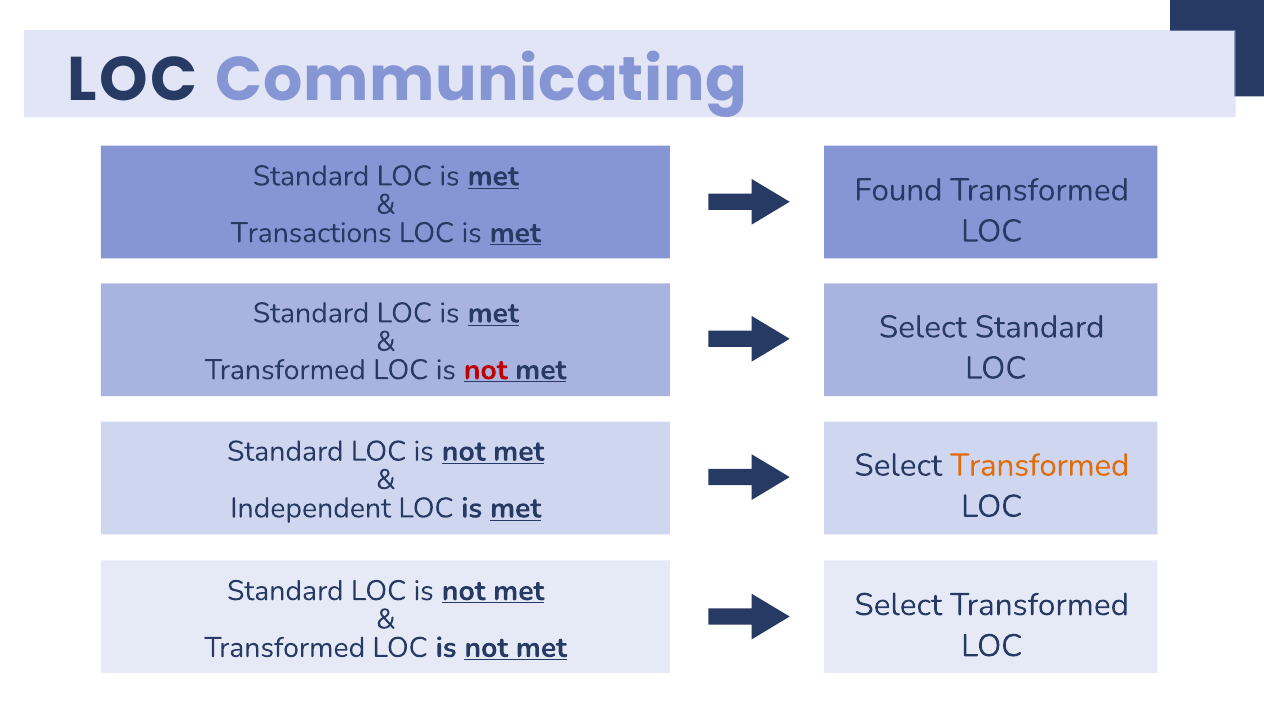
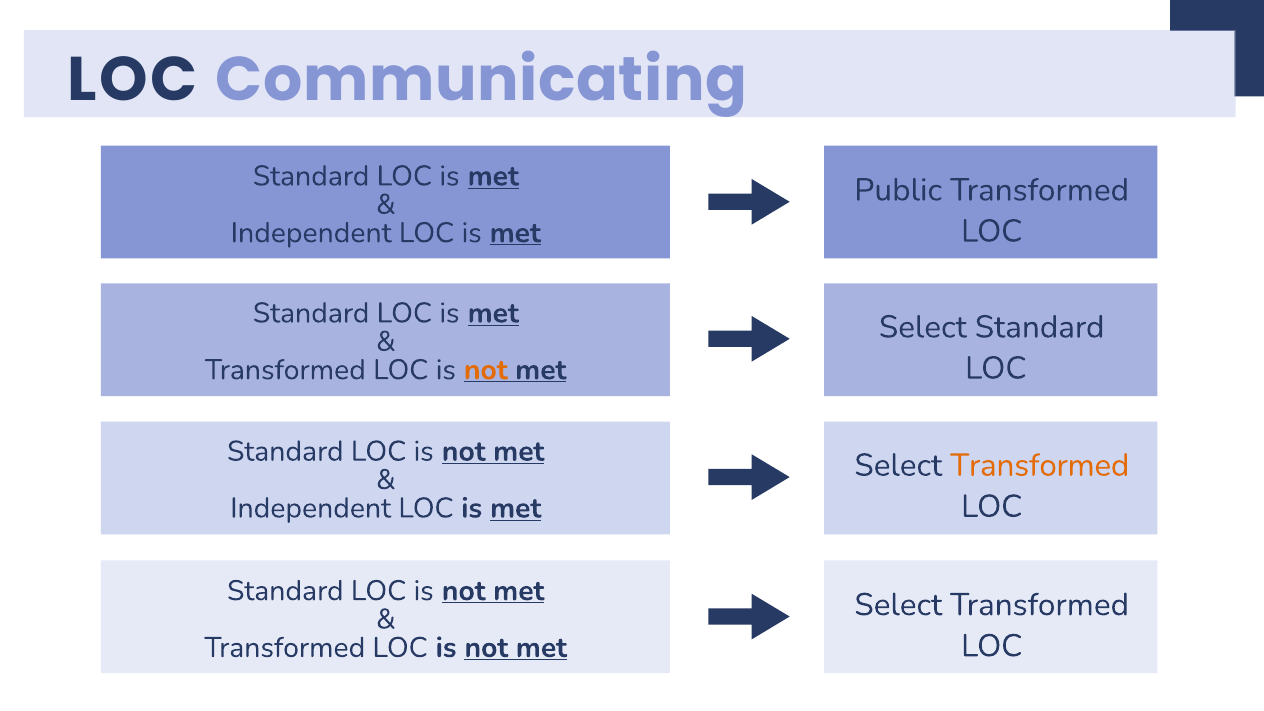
Found: Found -> Public
Transactions at (311, 233): Transactions -> Independent
not at (486, 370) colour: red -> orange
